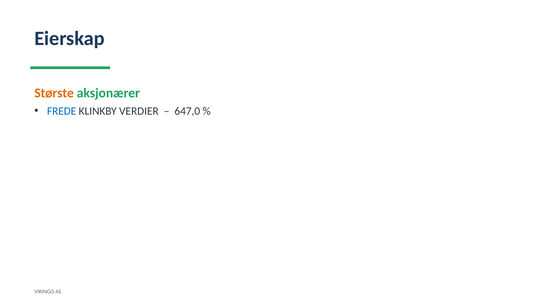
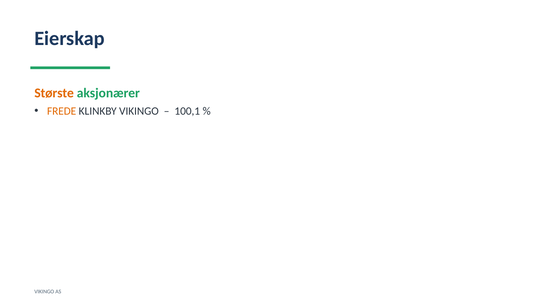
FREDE colour: blue -> orange
KLINKBY VERDIER: VERDIER -> VIKINGO
647,0: 647,0 -> 100,1
